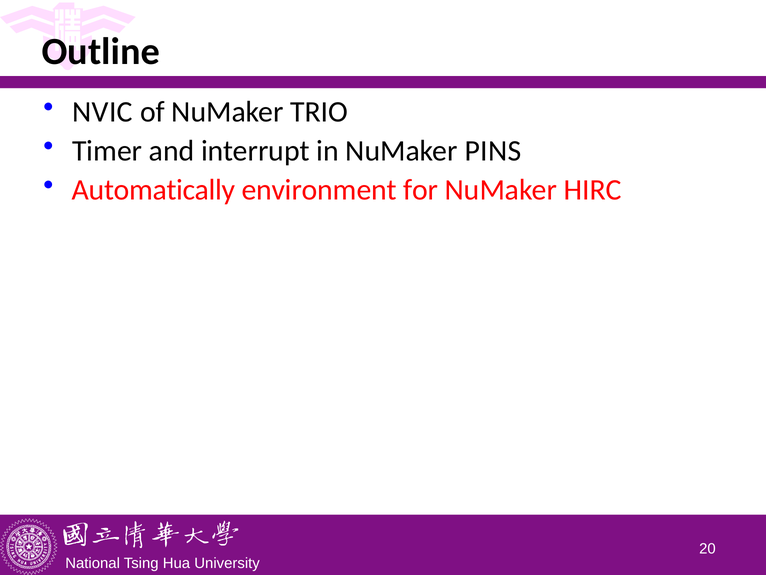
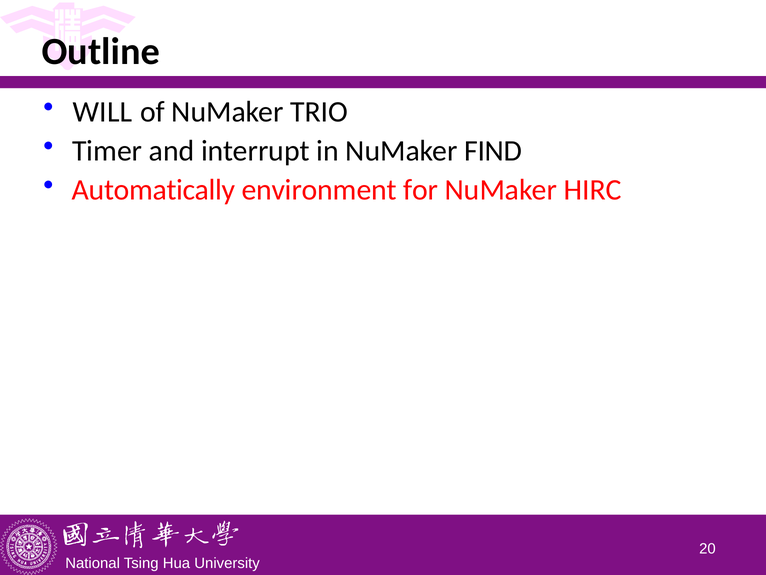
NVIC: NVIC -> WILL
PINS: PINS -> FIND
